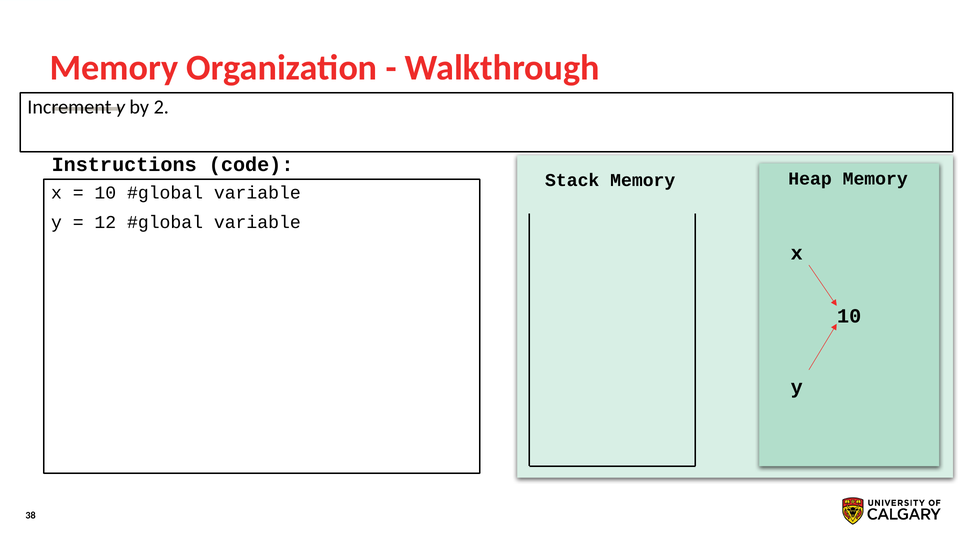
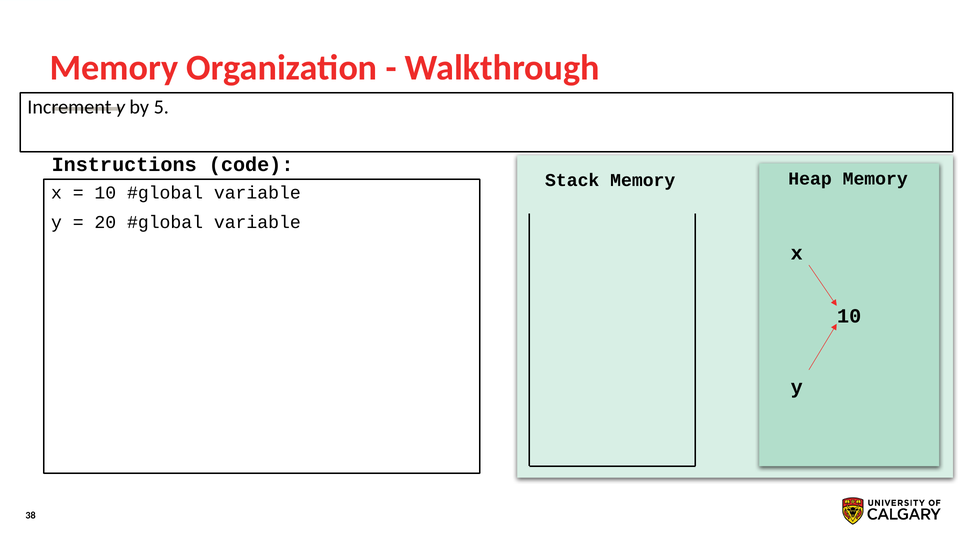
2: 2 -> 5
12: 12 -> 20
